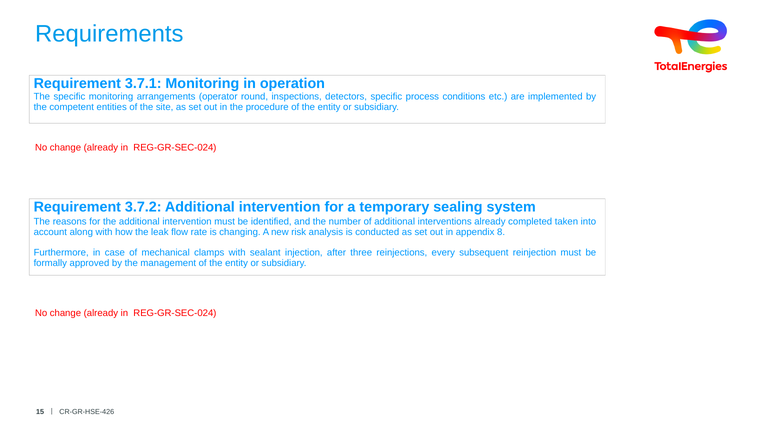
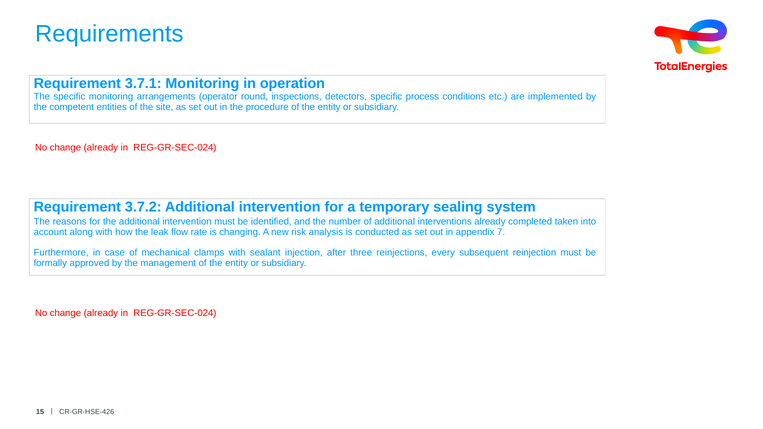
8: 8 -> 7
